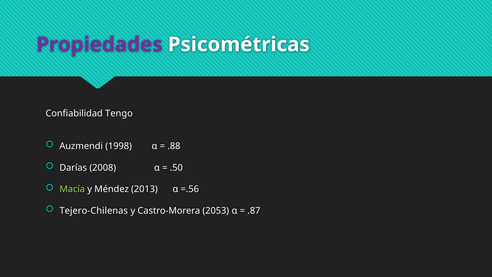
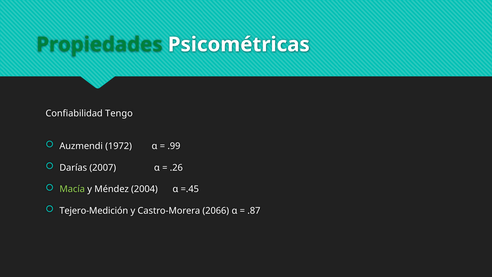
Propiedades colour: purple -> green
1998: 1998 -> 1972
.88: .88 -> .99
2008: 2008 -> 2007
.50: .50 -> .26
2013: 2013 -> 2004
=.56: =.56 -> =.45
Tejero-Chilenas: Tejero-Chilenas -> Tejero-Medición
2053: 2053 -> 2066
